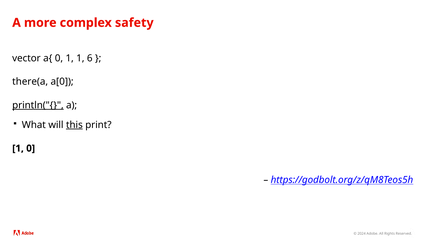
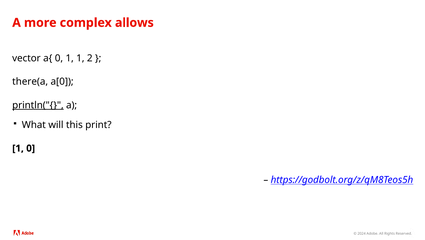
safety: safety -> allows
6: 6 -> 2
this underline: present -> none
